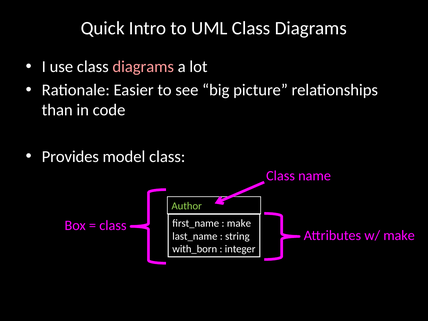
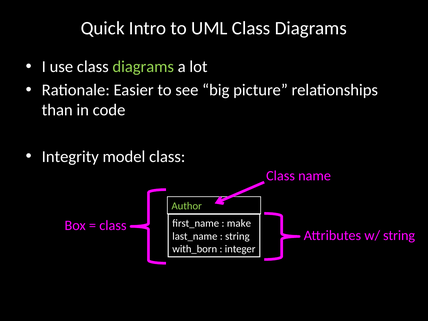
diagrams at (143, 67) colour: pink -> light green
Provides: Provides -> Integrity
w/ make: make -> string
